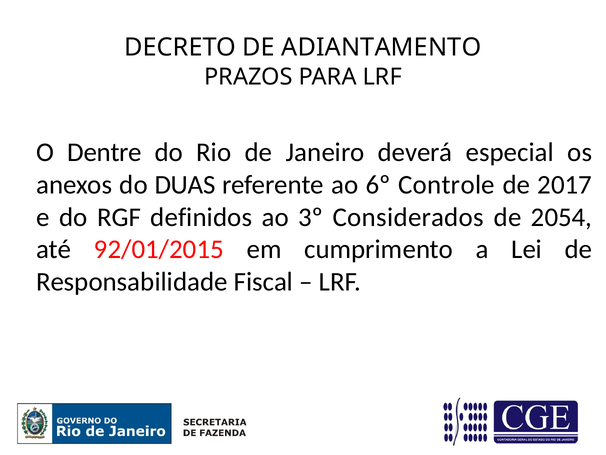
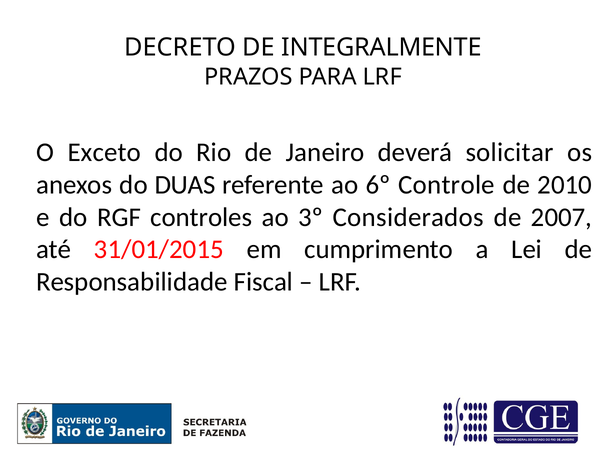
ADIANTAMENTO: ADIANTAMENTO -> INTEGRALMENTE
Dentre: Dentre -> Exceto
especial: especial -> solicitar
2017: 2017 -> 2010
definidos: definidos -> controles
2054: 2054 -> 2007
92/01/2015: 92/01/2015 -> 31/01/2015
